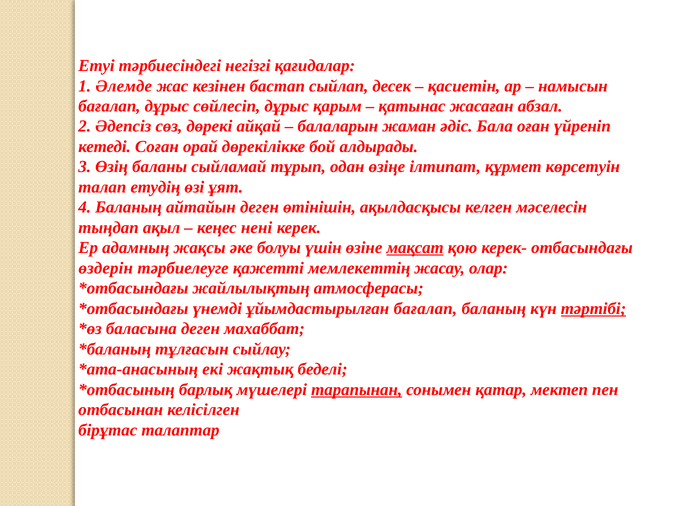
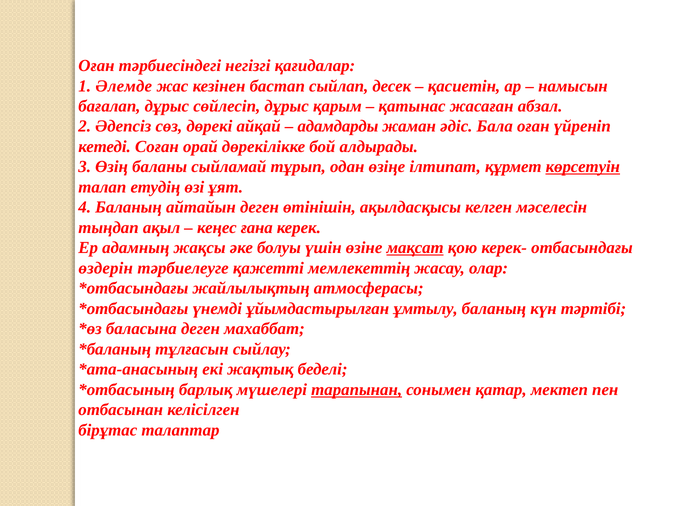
Етуі at (96, 66): Етуі -> Оған
балаларын: балаларын -> адамдарды
көрсетуін underline: none -> present
нені: нені -> ғана
ұйымдастырылған бағалап: бағалап -> ұмтылу
тәртібі underline: present -> none
